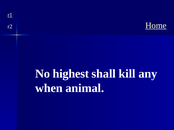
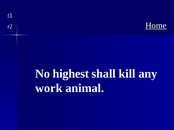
when: when -> work
